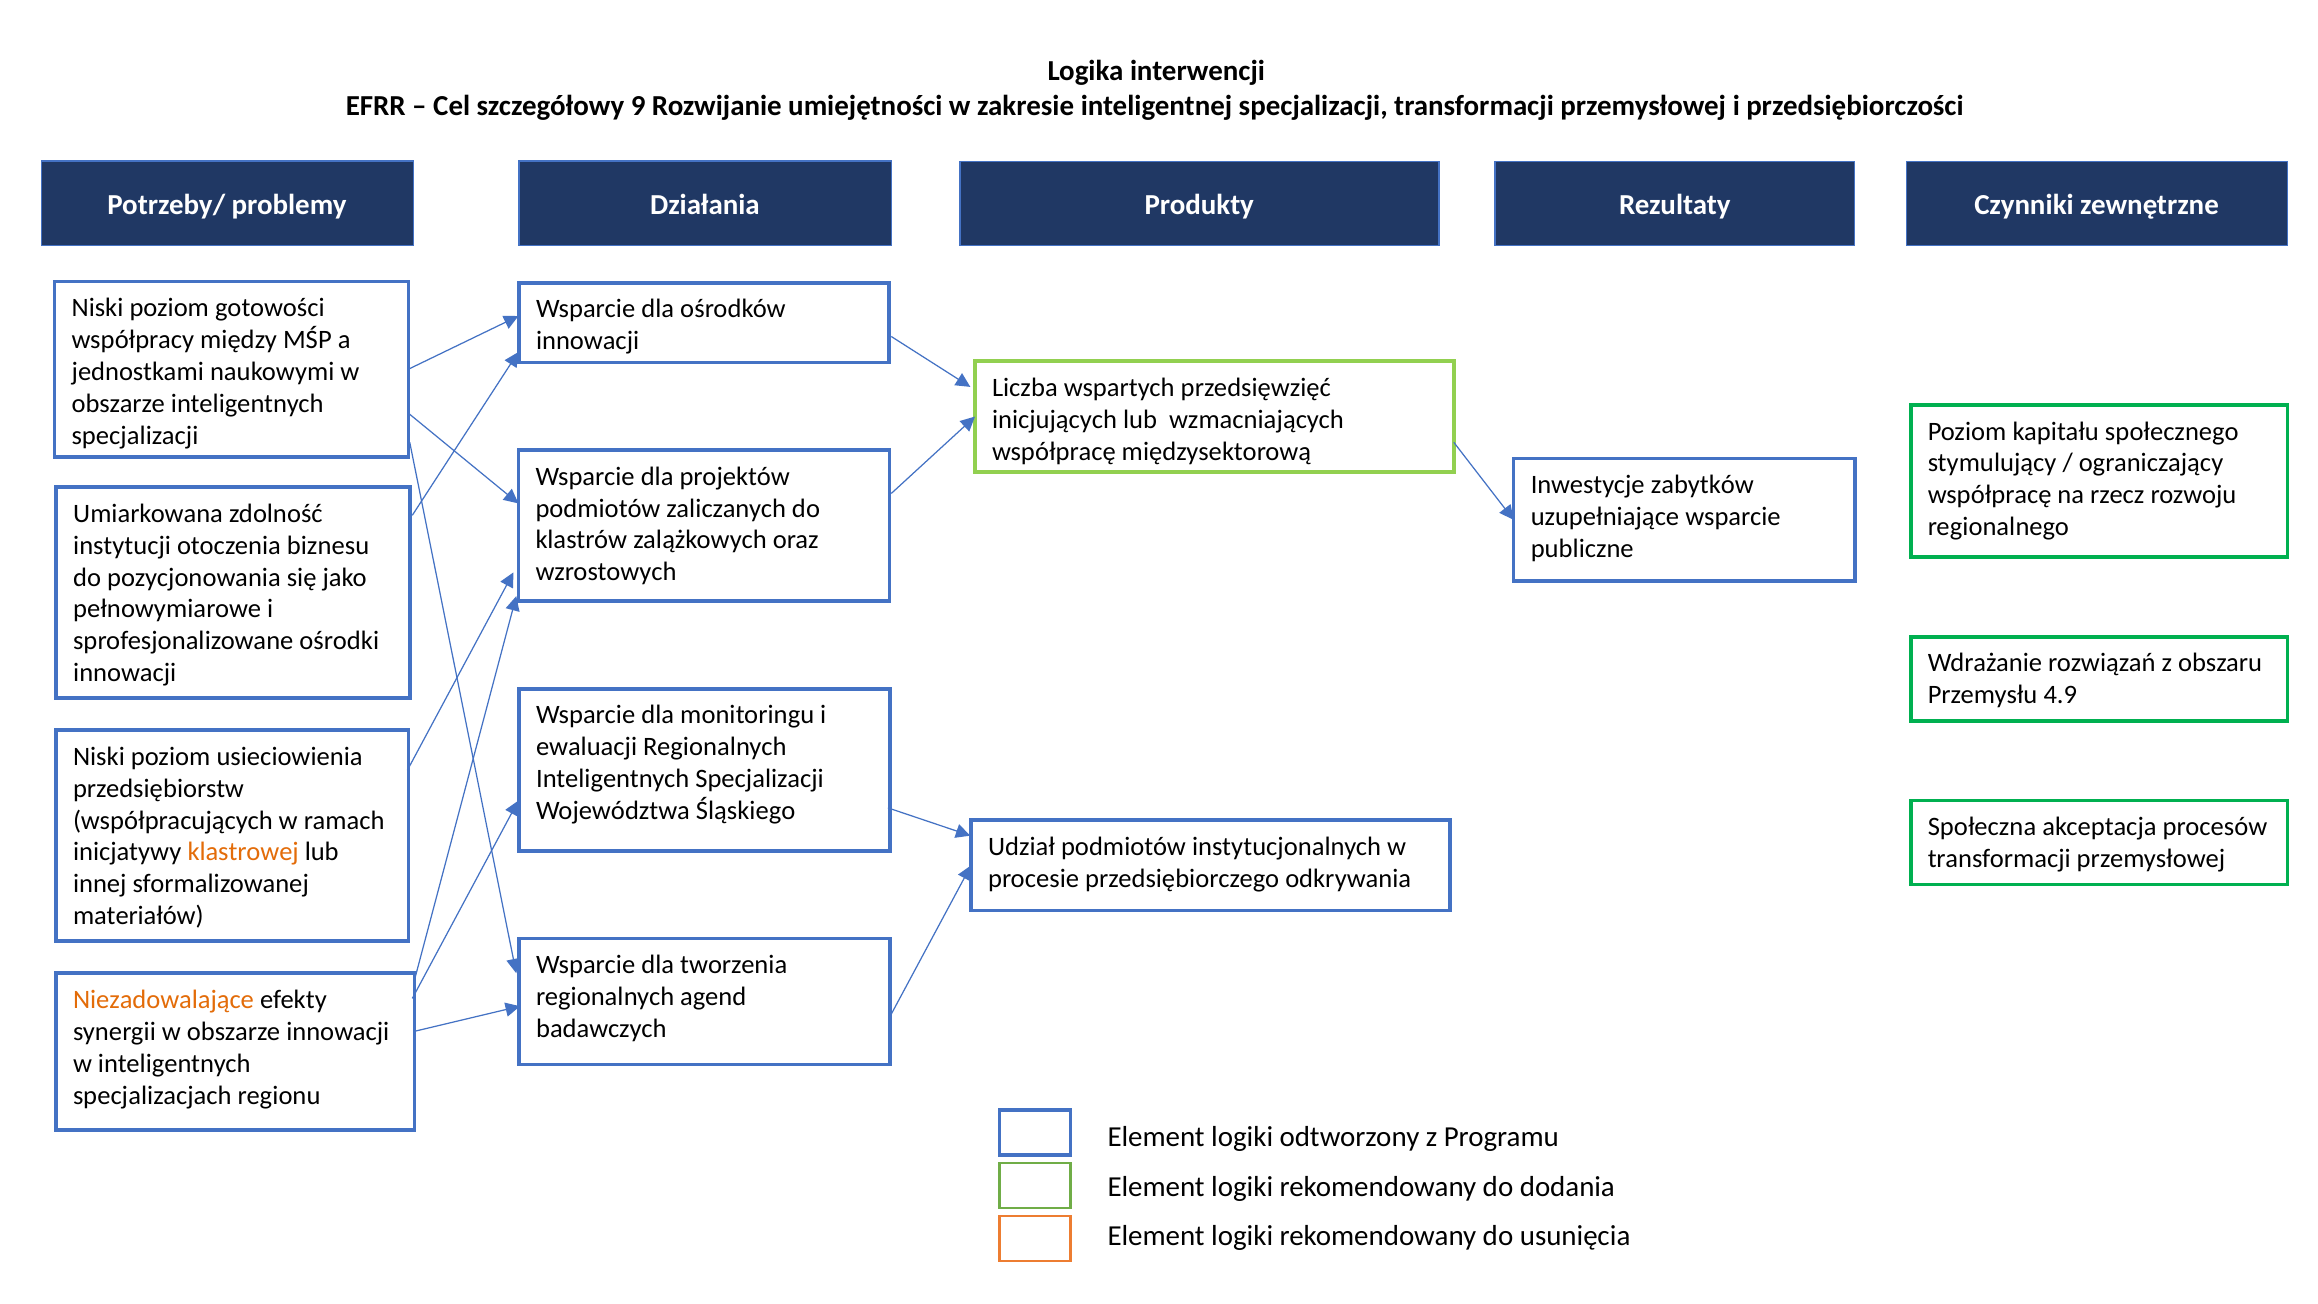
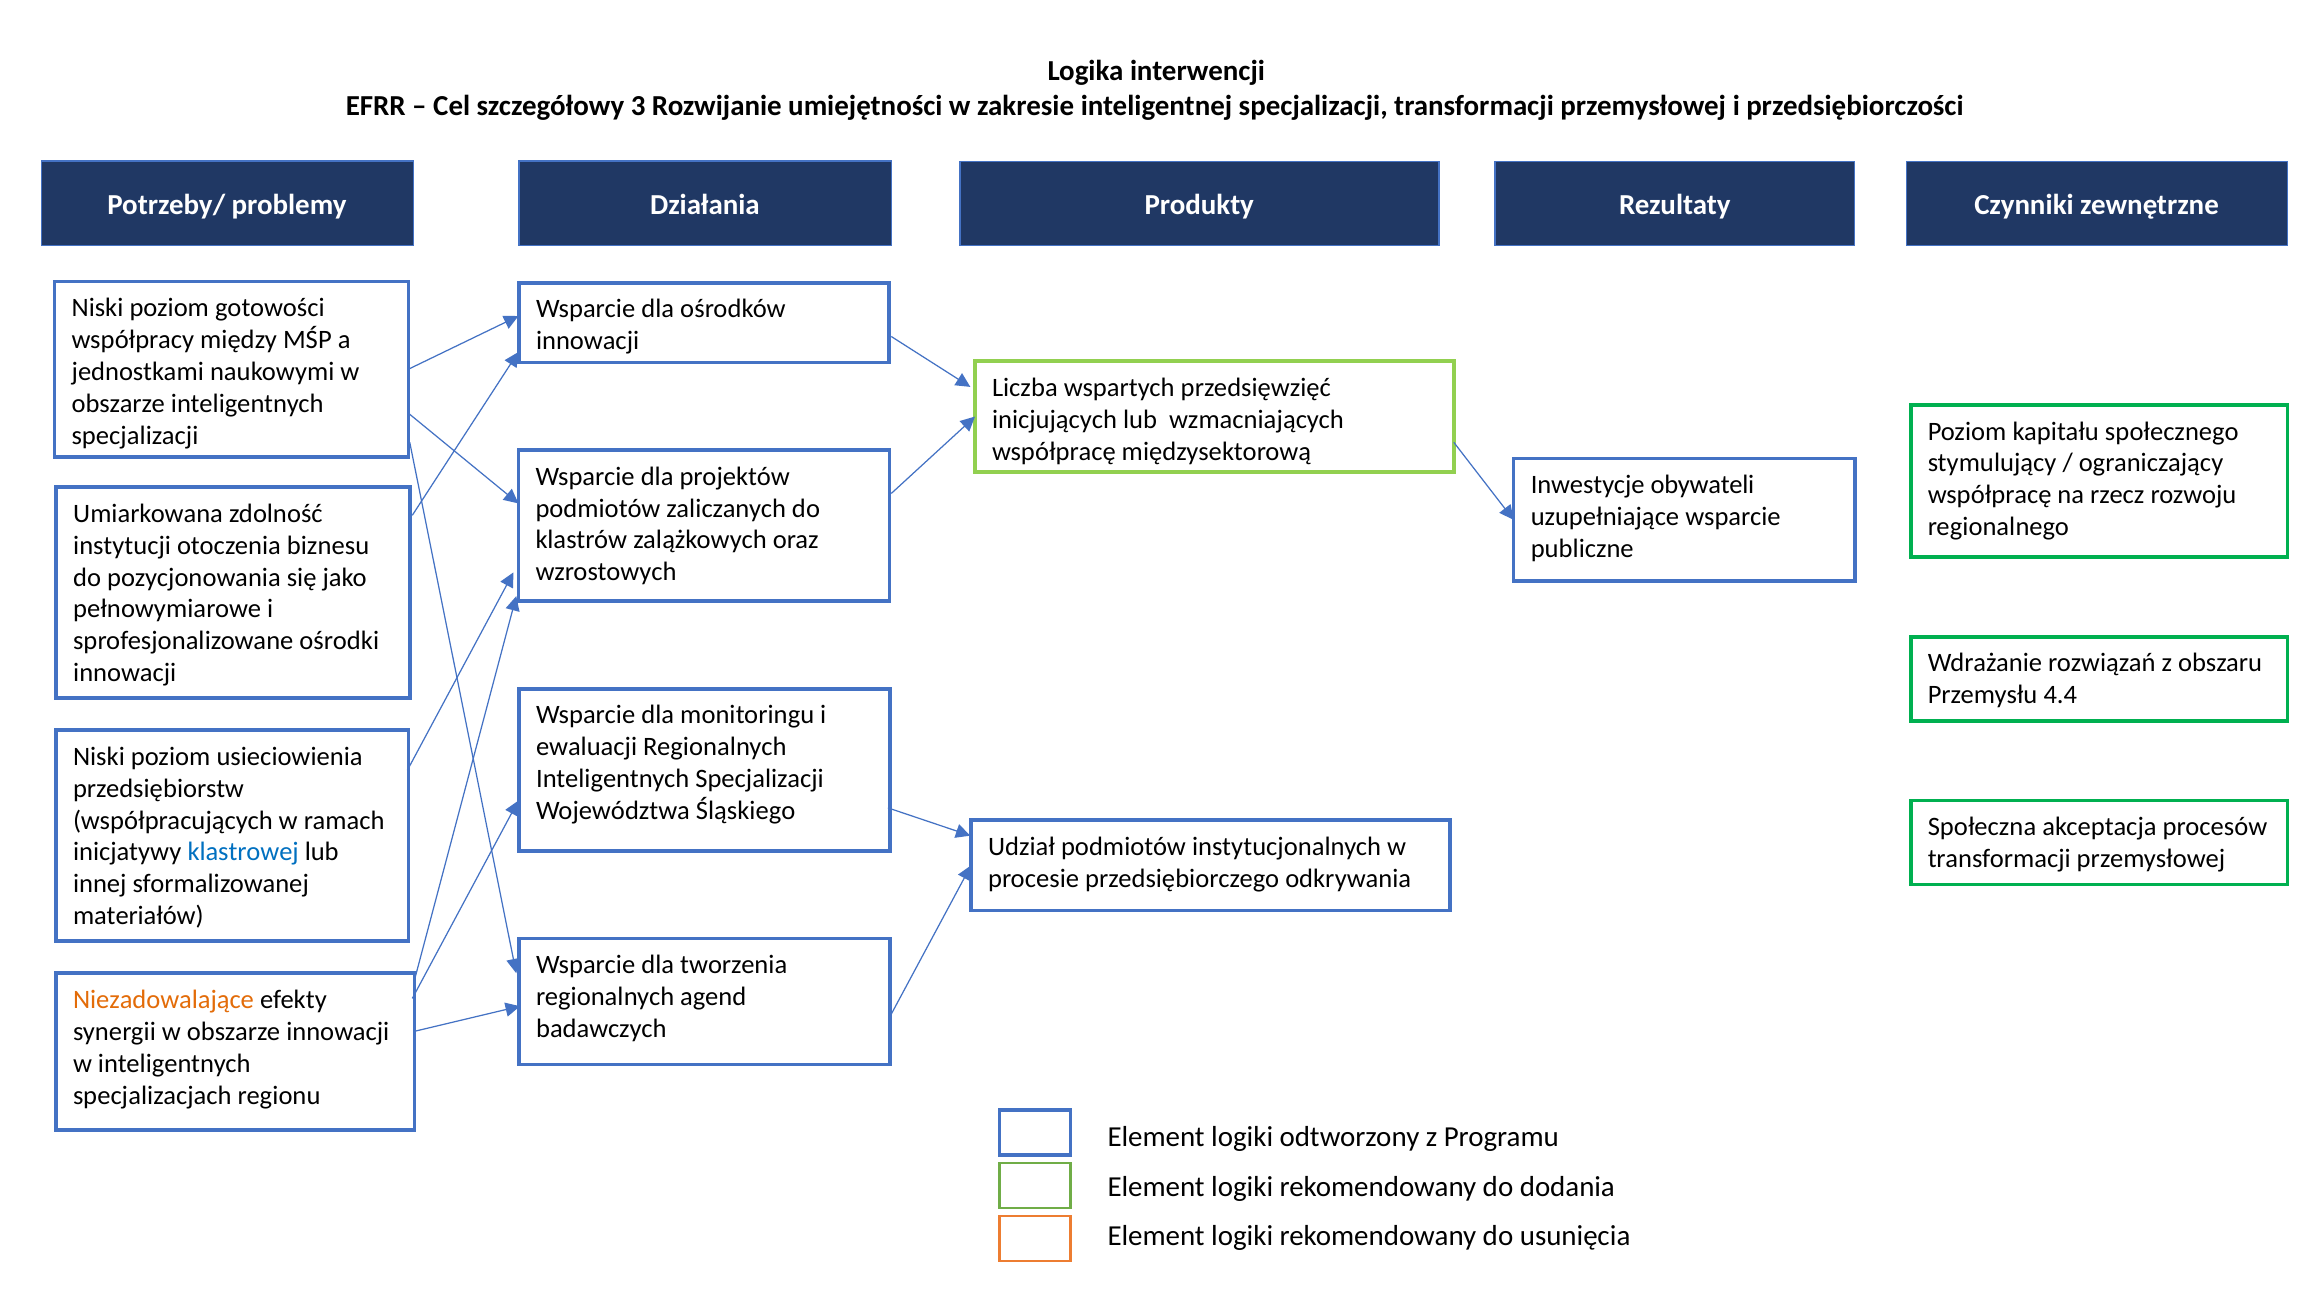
9: 9 -> 3
zabytków: zabytków -> obywateli
4.9: 4.9 -> 4.4
klastrowej colour: orange -> blue
